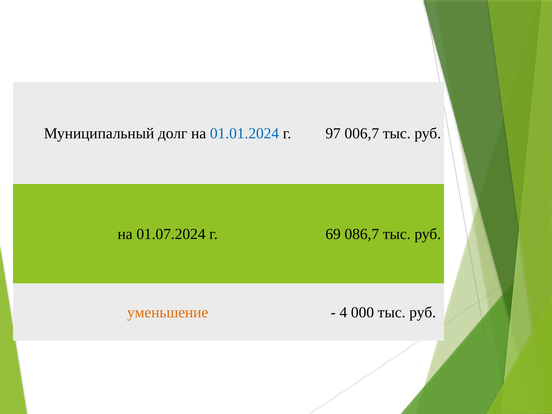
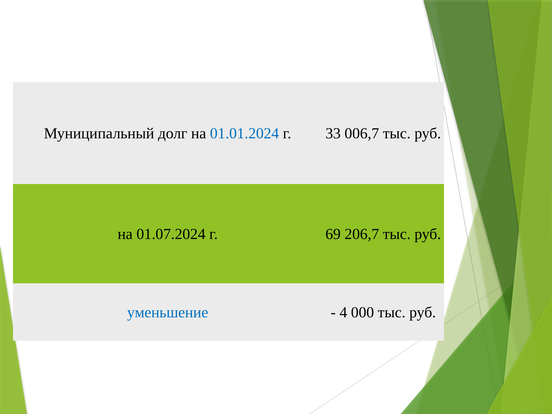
97: 97 -> 33
086,7: 086,7 -> 206,7
уменьшение colour: orange -> blue
